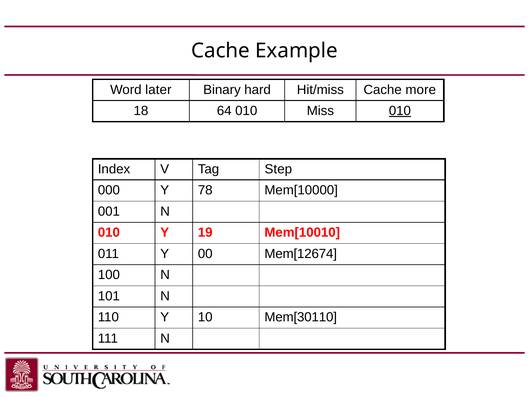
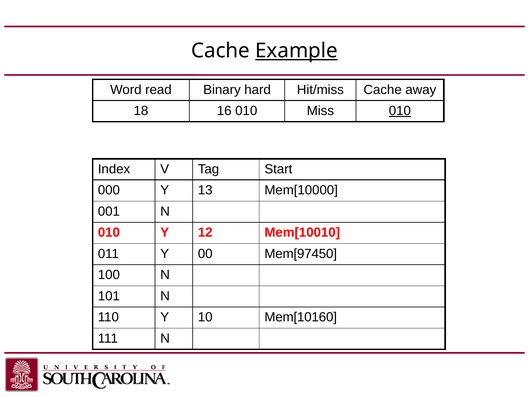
Example underline: none -> present
later: later -> read
more: more -> away
64: 64 -> 16
Step: Step -> Start
78: 78 -> 13
19: 19 -> 12
Mem[12674: Mem[12674 -> Mem[97450
Mem[30110: Mem[30110 -> Mem[10160
